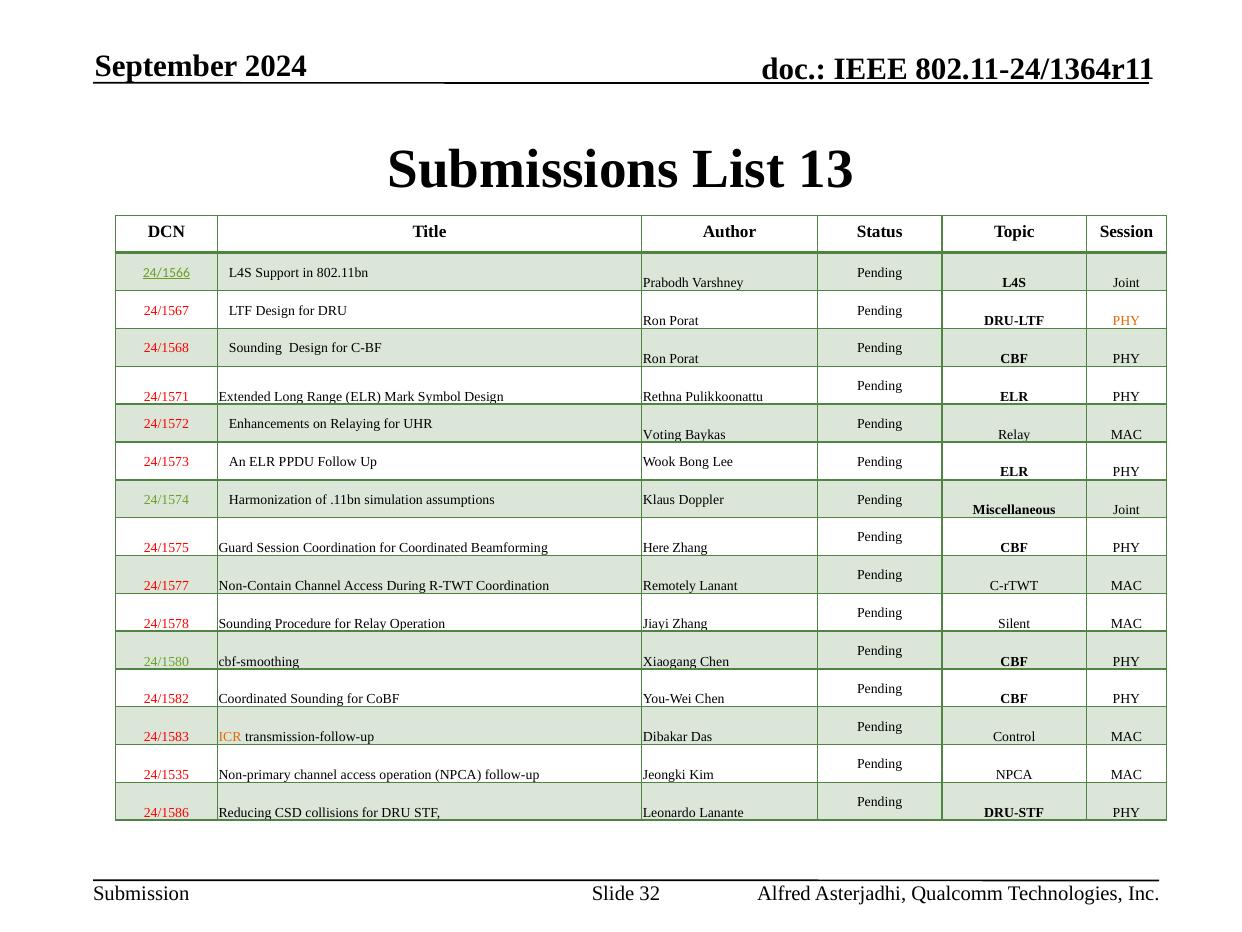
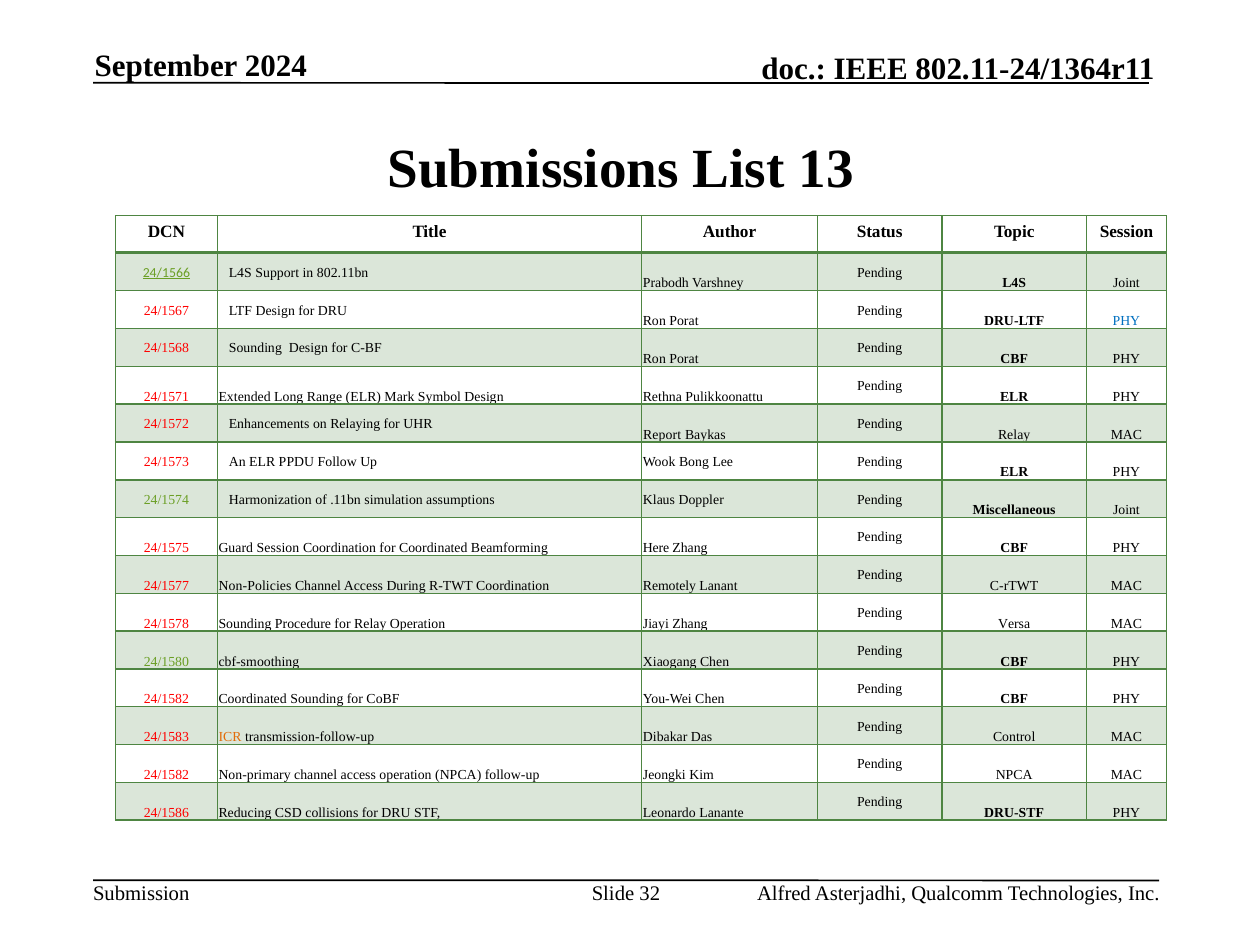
PHY at (1126, 321) colour: orange -> blue
Voting: Voting -> Report
Non-Contain: Non-Contain -> Non-Policies
Silent: Silent -> Versa
24/1535 at (166, 774): 24/1535 -> 24/1582
